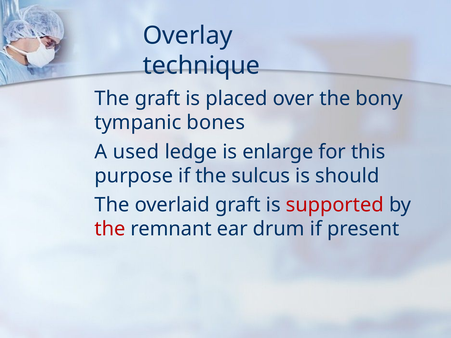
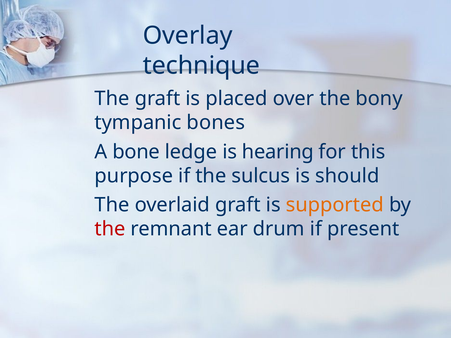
used: used -> bone
enlarge: enlarge -> hearing
supported colour: red -> orange
